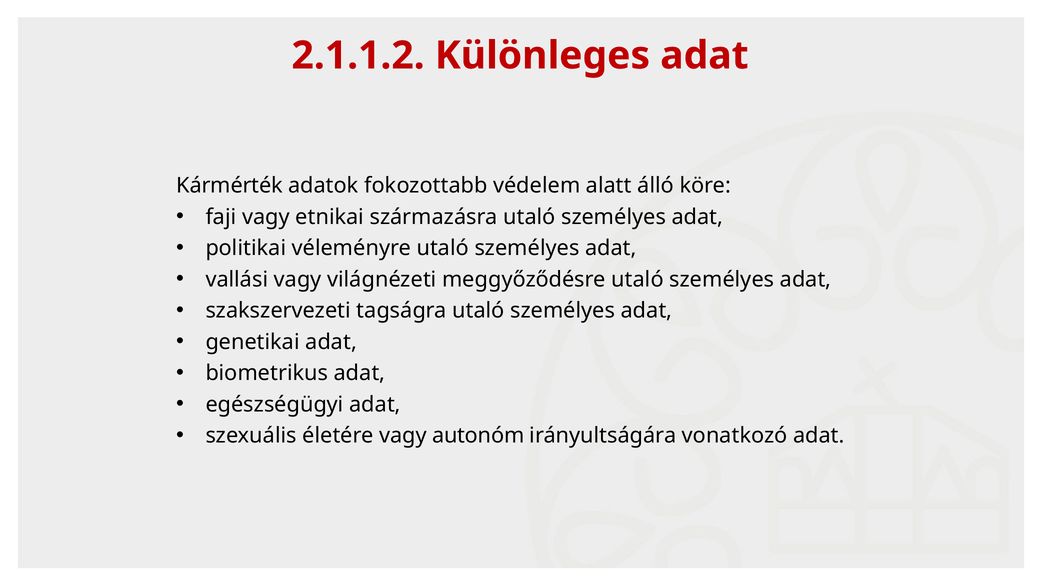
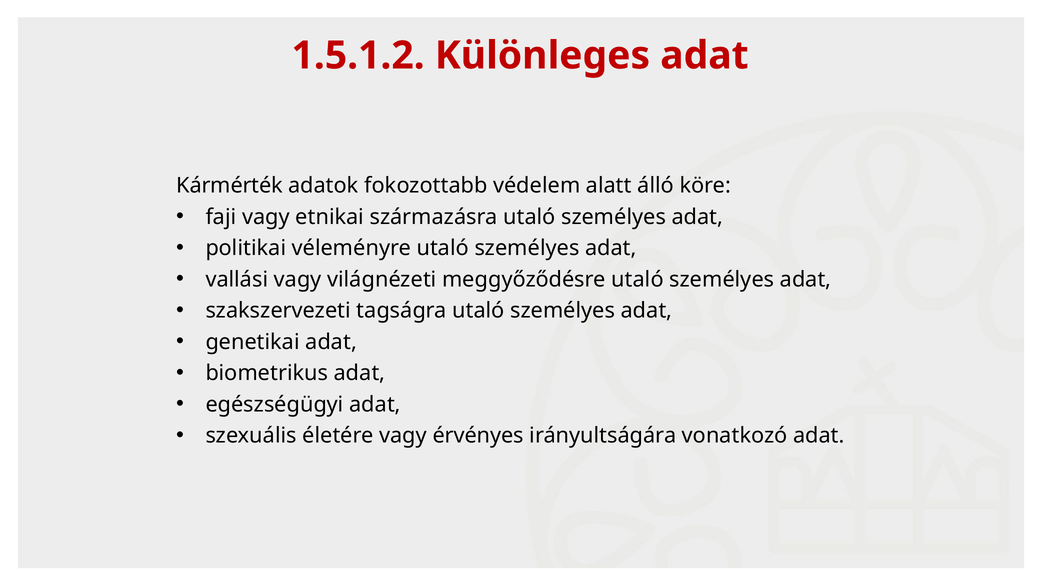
2.1.1.2: 2.1.1.2 -> 1.5.1.2
autonóm: autonóm -> érvényes
